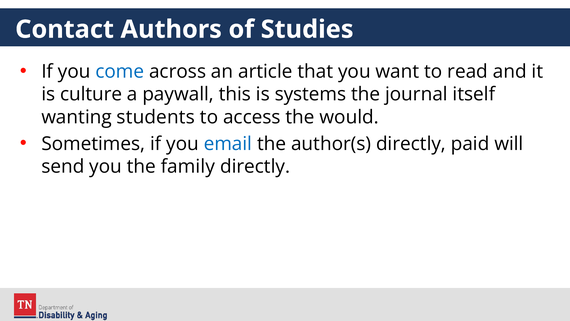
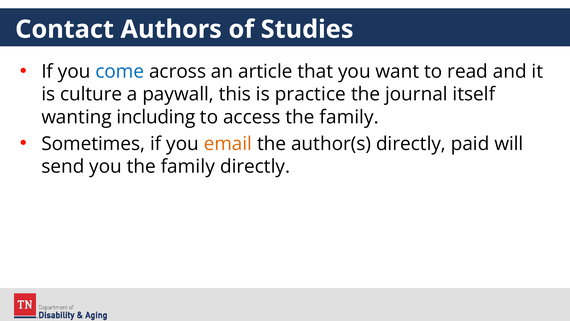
systems: systems -> practice
students: students -> including
access the would: would -> family
email colour: blue -> orange
